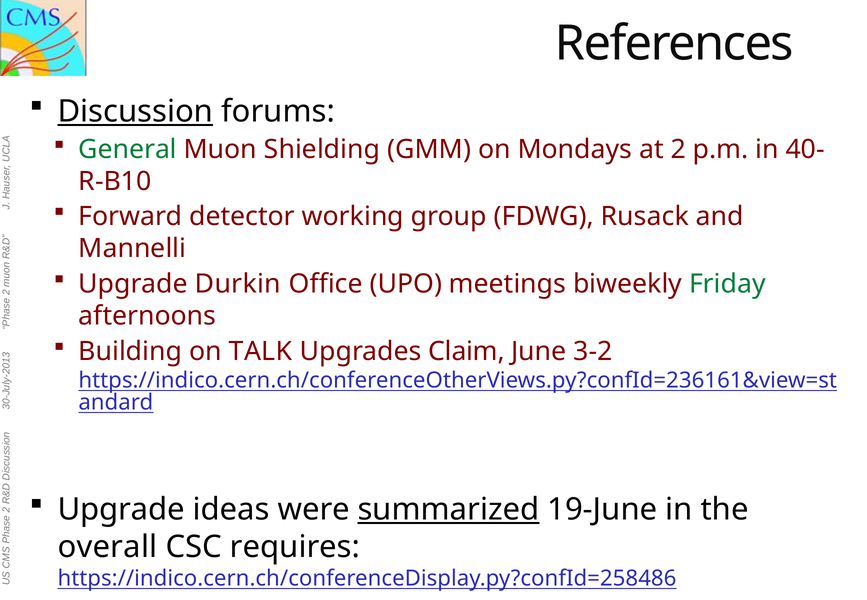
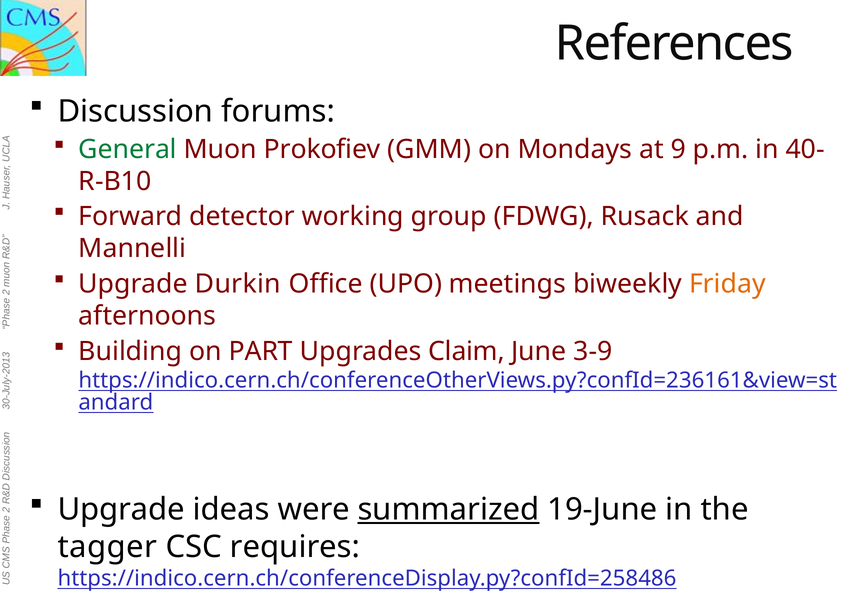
Discussion underline: present -> none
Shielding: Shielding -> Prokofiev
at 2: 2 -> 9
Friday colour: green -> orange
TALK: TALK -> PART
3-2: 3-2 -> 3-9
overall: overall -> tagger
